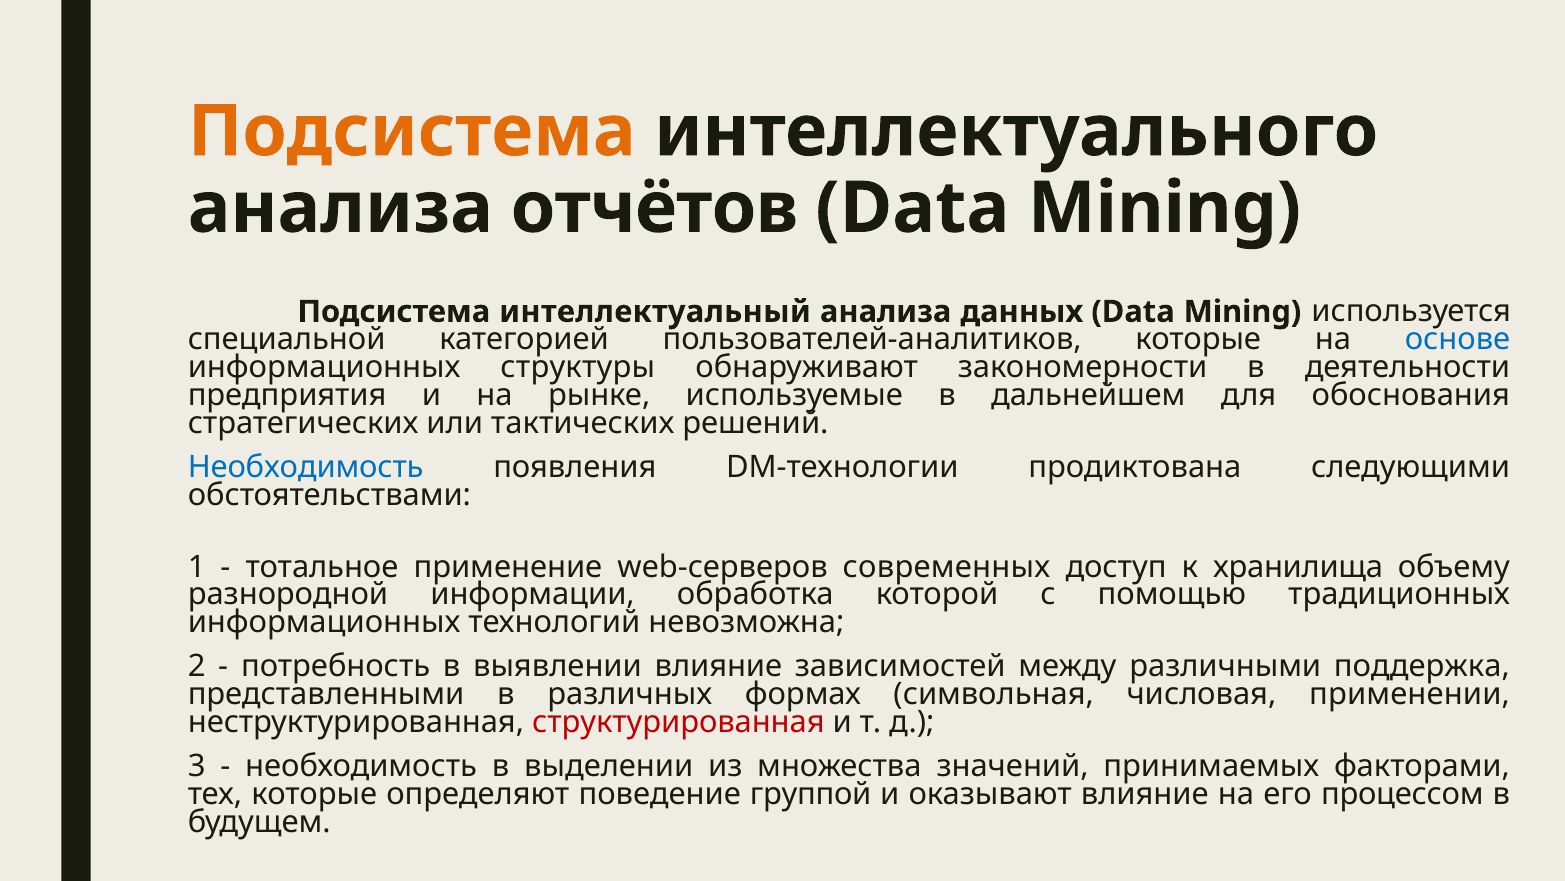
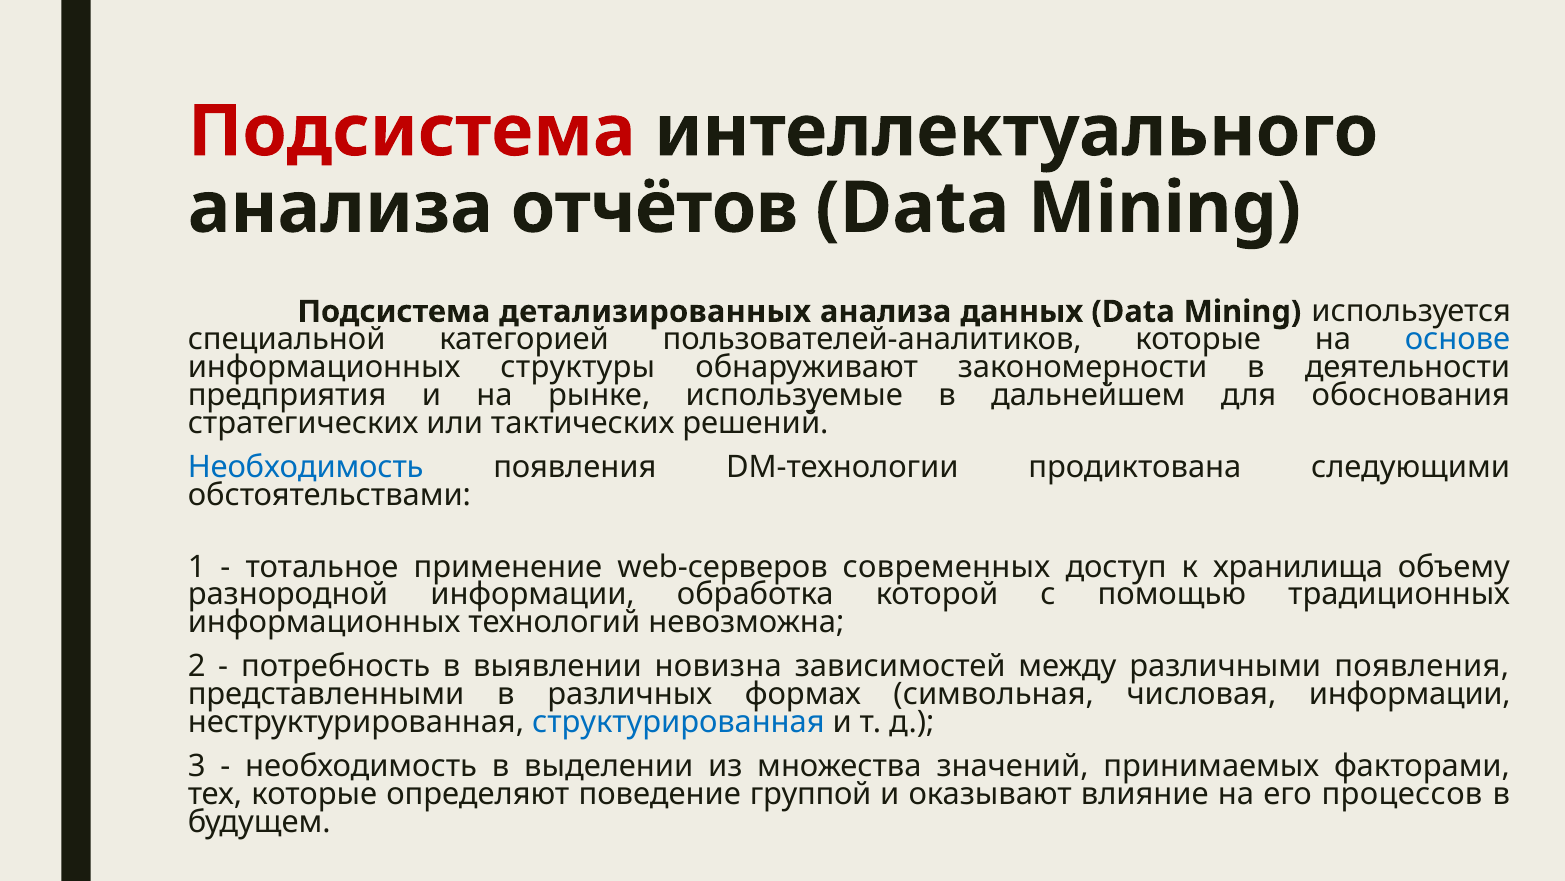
Подсистема at (412, 132) colour: orange -> red
интеллектуальный: интеллектуальный -> детализированных
выявлении влияние: влияние -> новизна
различными поддержка: поддержка -> появления
числовая применении: применении -> информации
структурированная colour: red -> blue
процессом: процессом -> процессов
